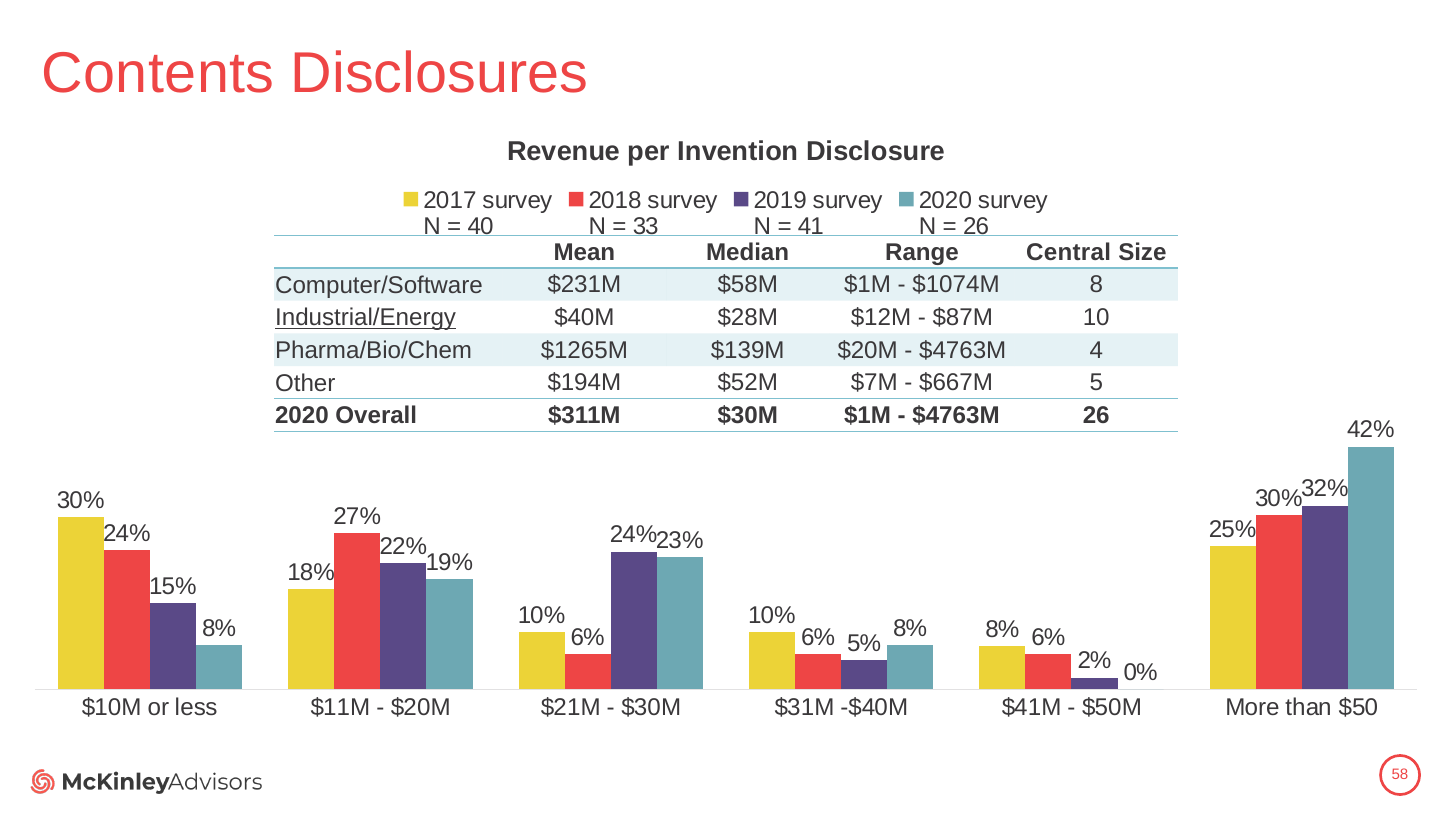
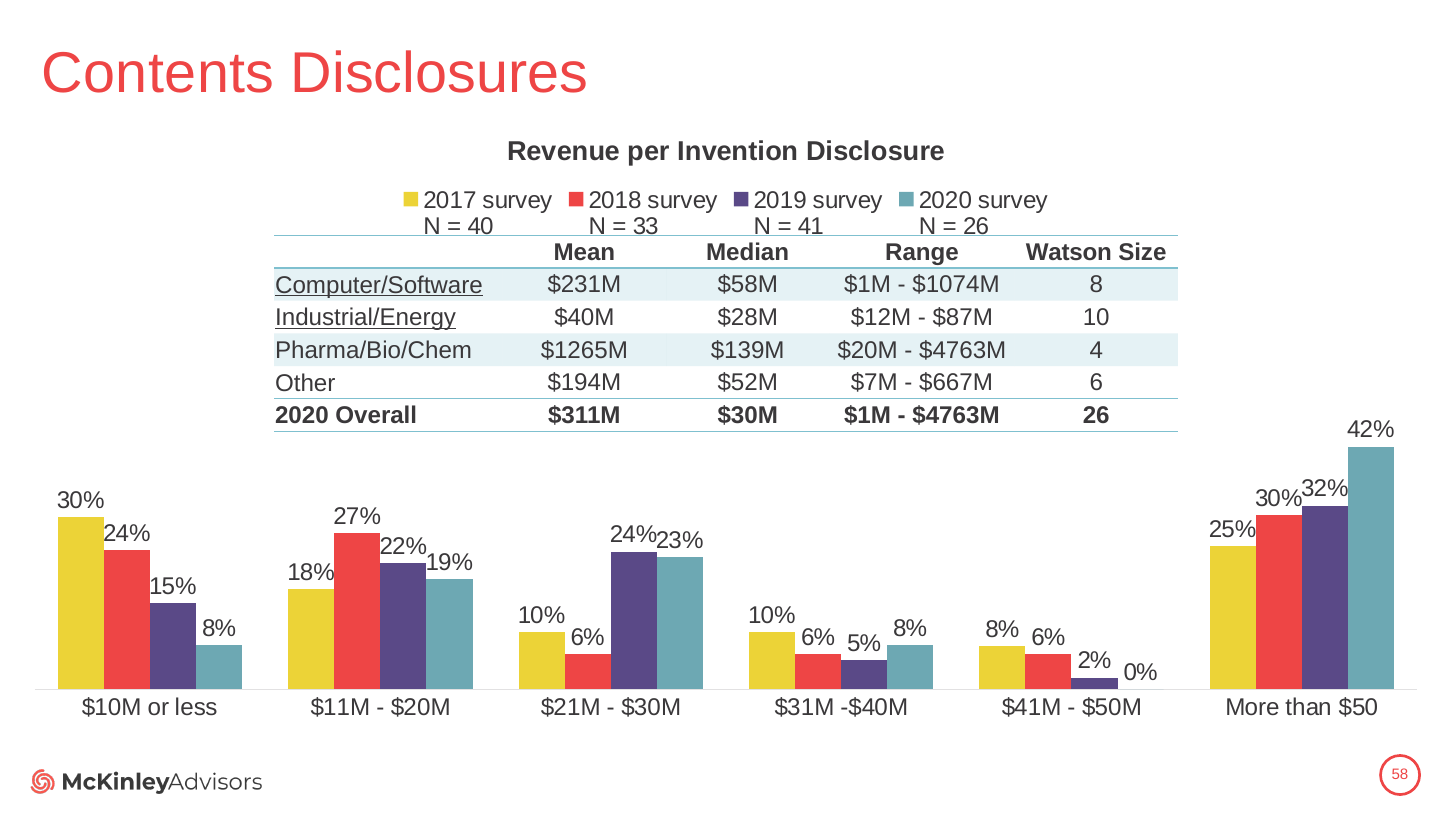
Central: Central -> Watson
Computer/Software underline: none -> present
5: 5 -> 6
